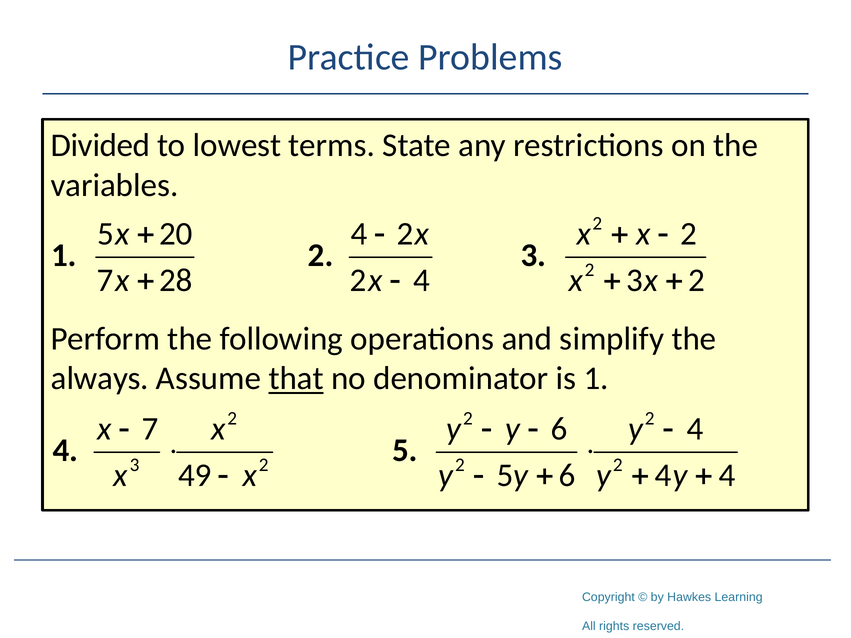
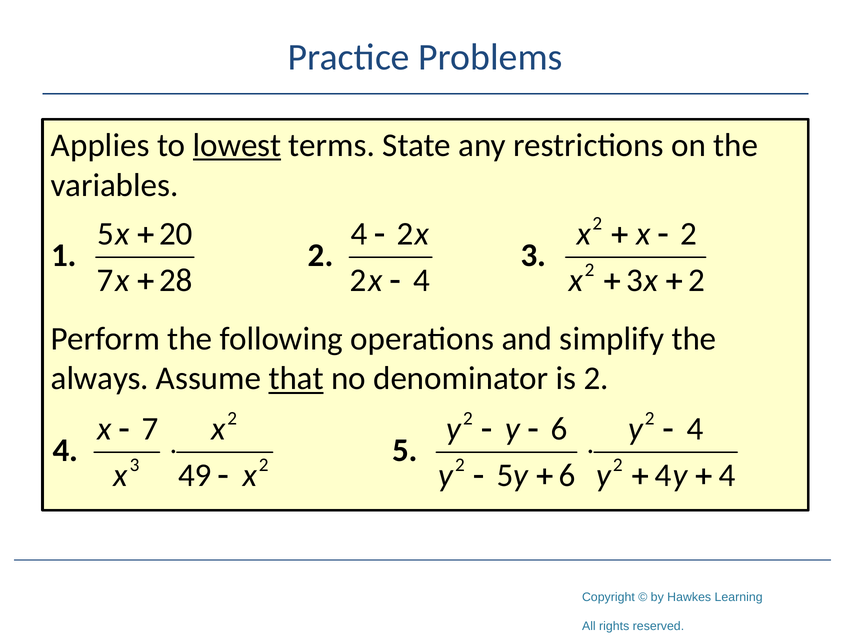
Divided: Divided -> Applies
lowest underline: none -> present
is 1: 1 -> 2
